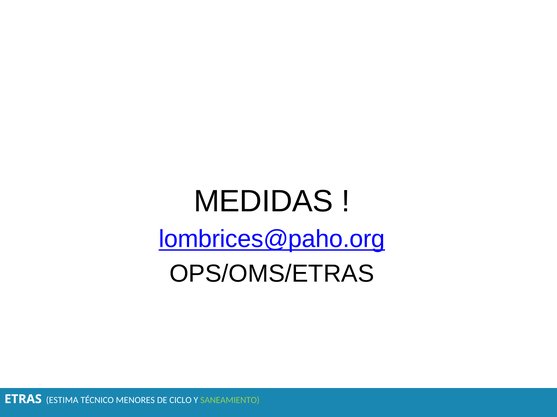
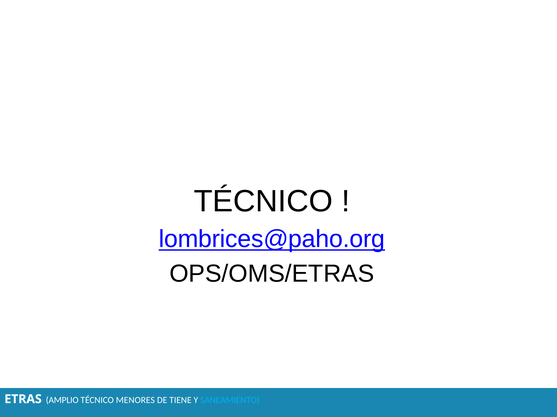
MEDIDAS at (263, 202): MEDIDAS -> TÉCNICO
ESTIMA: ESTIMA -> AMPLIO
CICLO: CICLO -> TIENE
SANEAMIENTO colour: light green -> light blue
